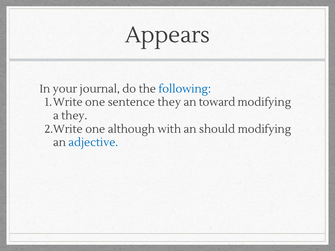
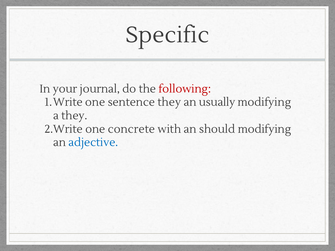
Appears: Appears -> Specific
following colour: blue -> red
toward: toward -> usually
although: although -> concrete
